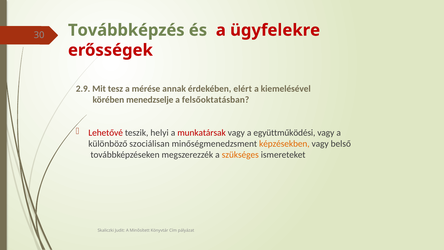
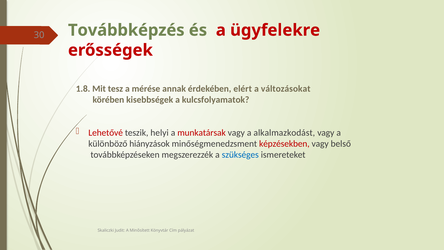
2.9: 2.9 -> 1.8
kiemelésével: kiemelésével -> változásokat
menedzselje: menedzselje -> kisebbségek
felsőoktatásban: felsőoktatásban -> kulcsfolyamatok
együttműködési: együttműködési -> alkalmazkodást
szociálisan: szociálisan -> hiányzások
képzésekben colour: orange -> red
szükséges colour: orange -> blue
